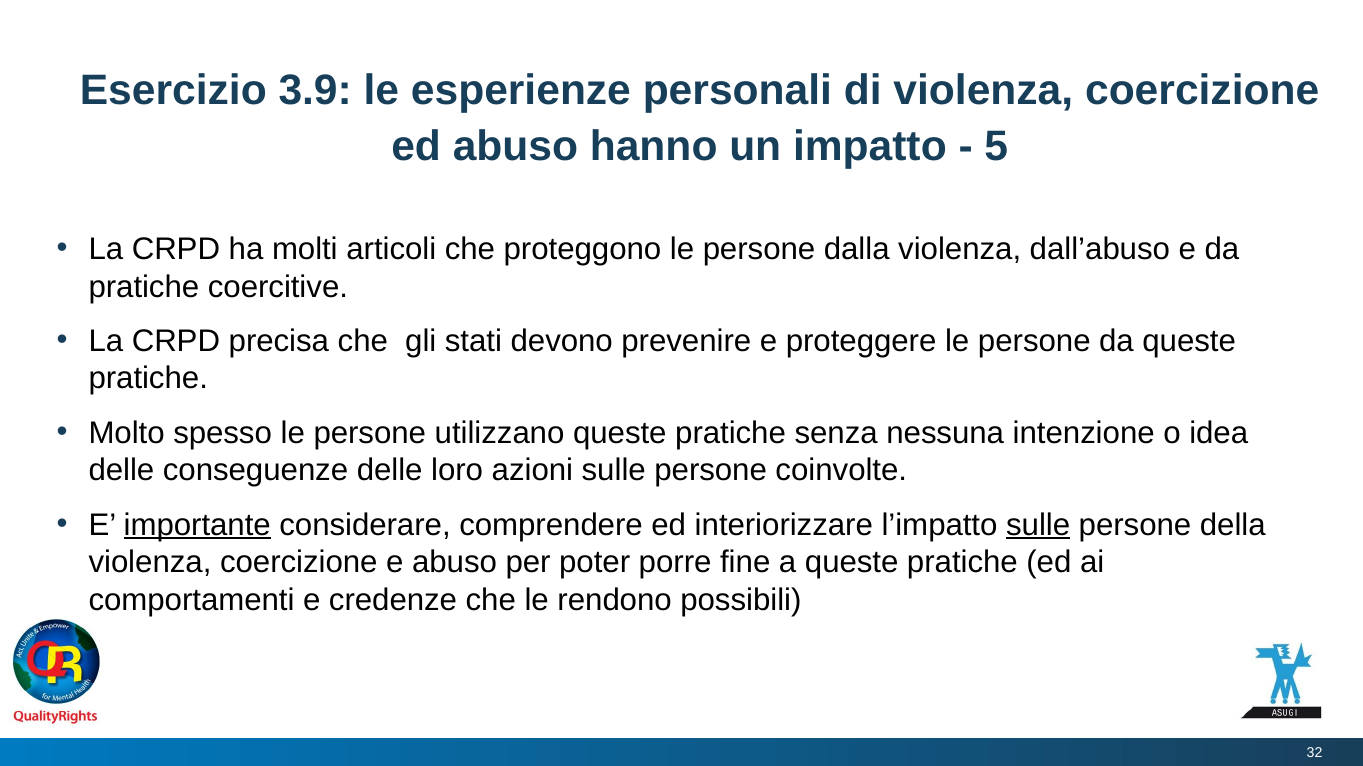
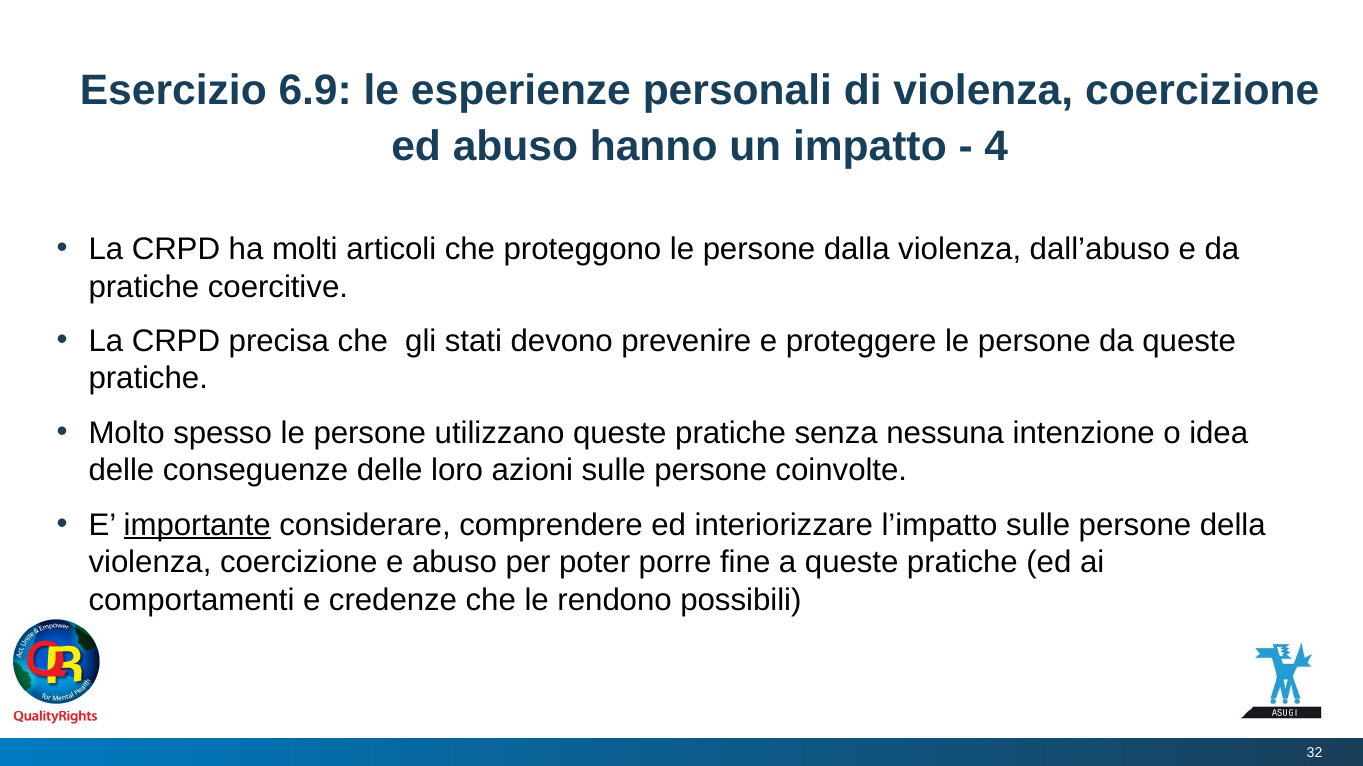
3.9: 3.9 -> 6.9
5: 5 -> 4
sulle at (1038, 525) underline: present -> none
